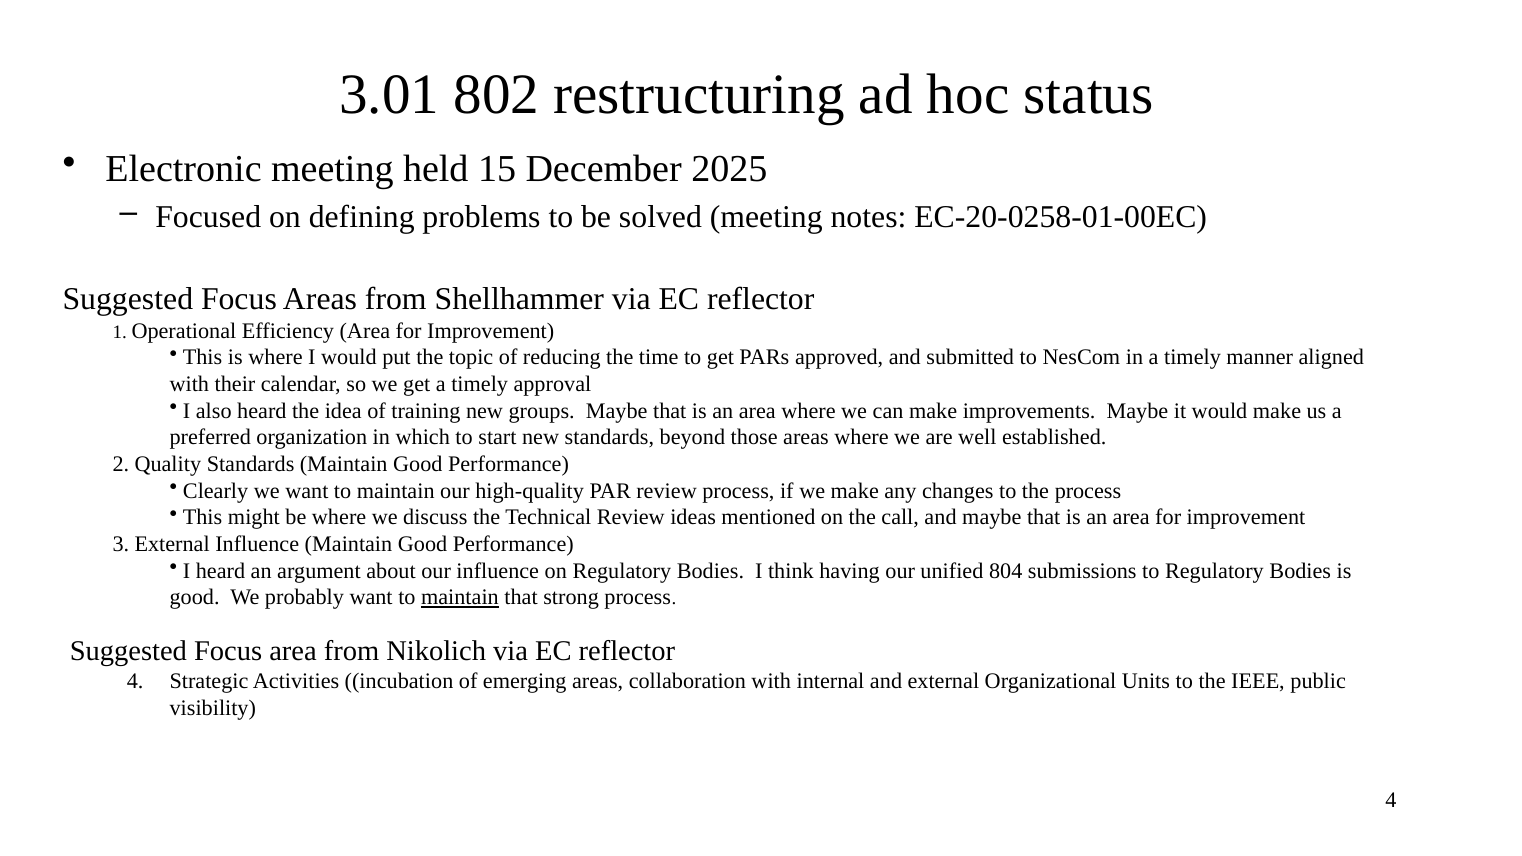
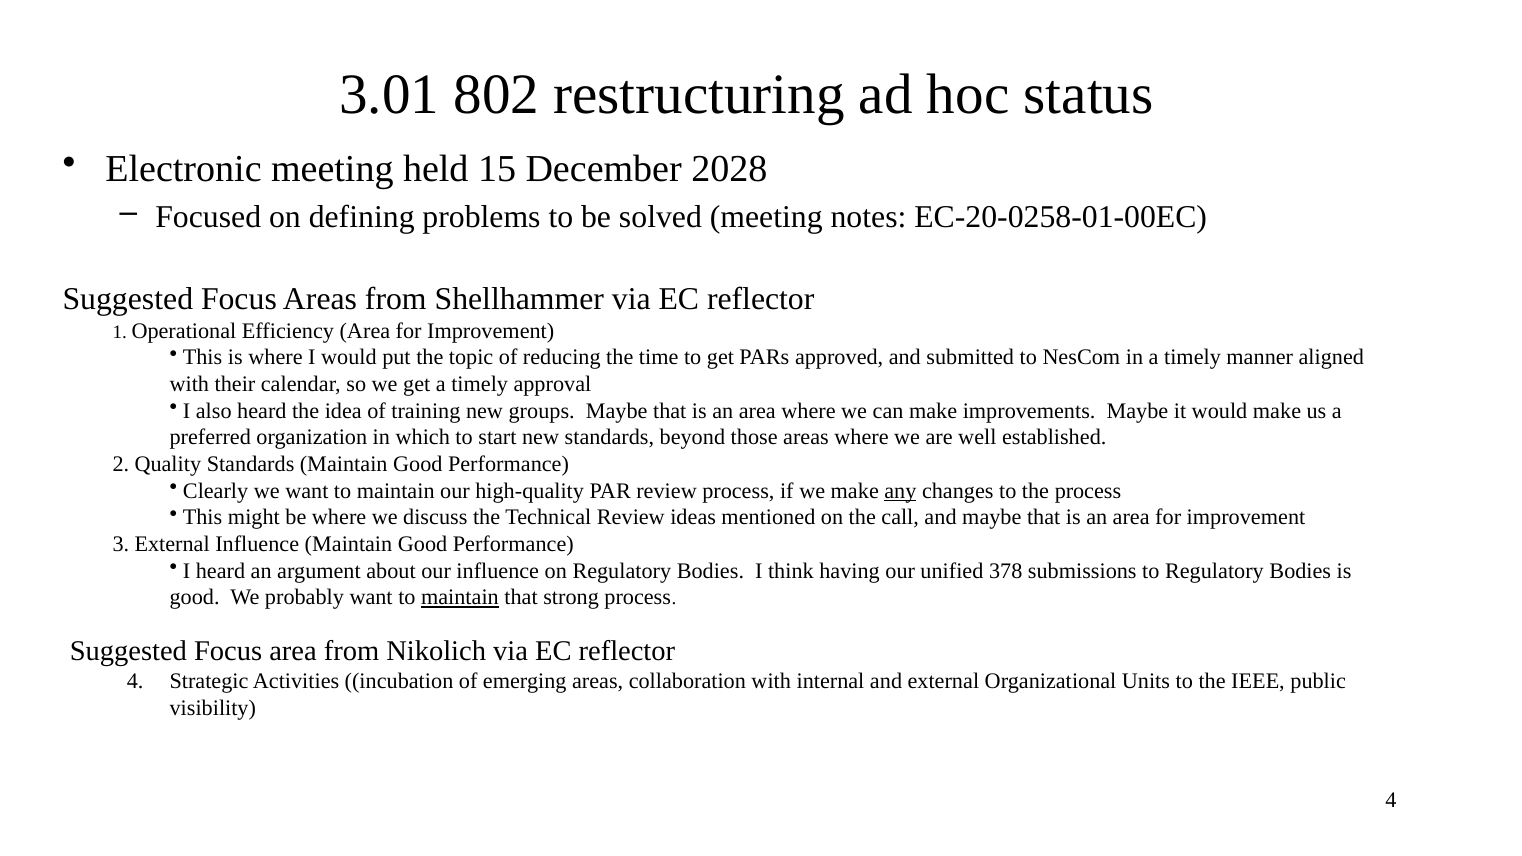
2025: 2025 -> 2028
any underline: none -> present
804: 804 -> 378
